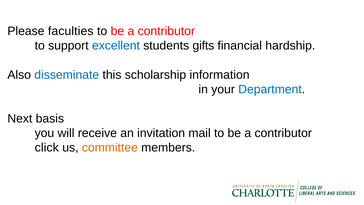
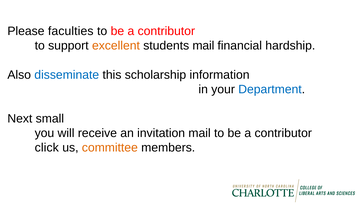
excellent colour: blue -> orange
students gifts: gifts -> mail
basis: basis -> small
